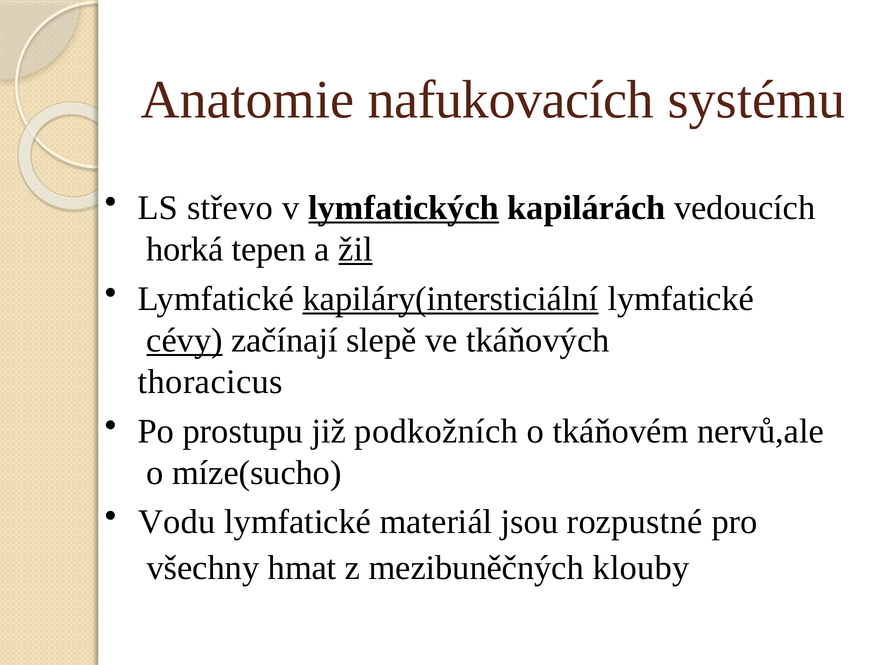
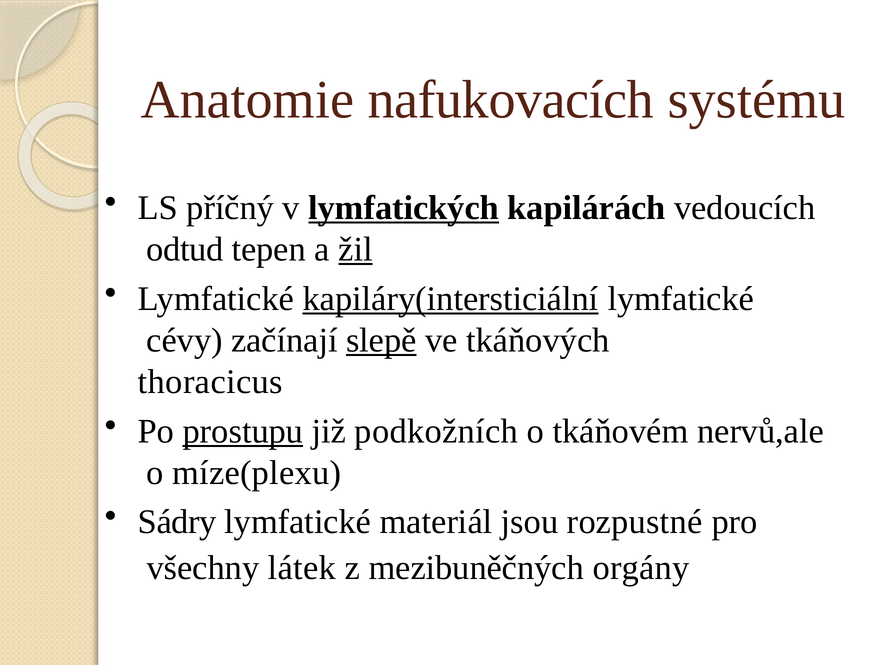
střevo: střevo -> příčný
horká: horká -> odtud
cévy underline: present -> none
slepě underline: none -> present
prostupu underline: none -> present
míze(sucho: míze(sucho -> míze(plexu
Vodu: Vodu -> Sádry
hmat: hmat -> látek
klouby: klouby -> orgány
